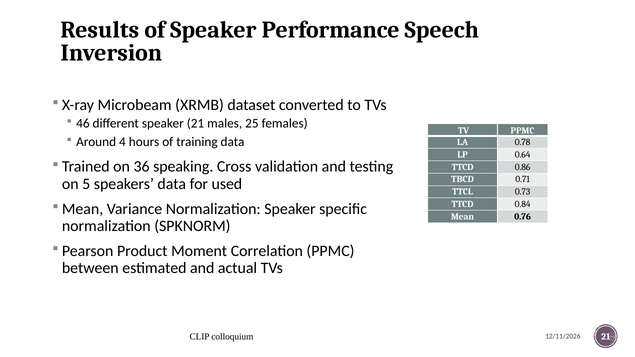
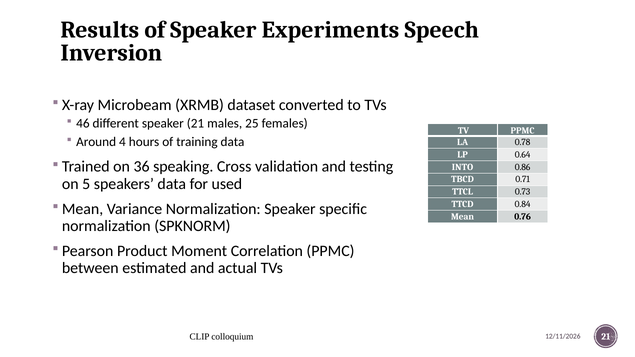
Performance: Performance -> Experiments
TTCD at (463, 167): TTCD -> INTO
